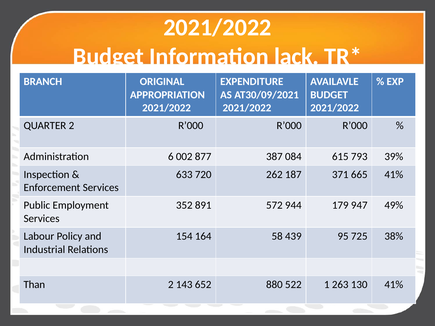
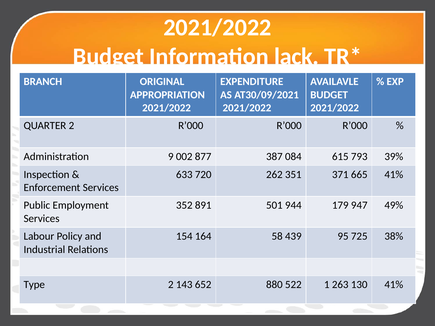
6: 6 -> 9
187: 187 -> 351
572: 572 -> 501
Than: Than -> Type
